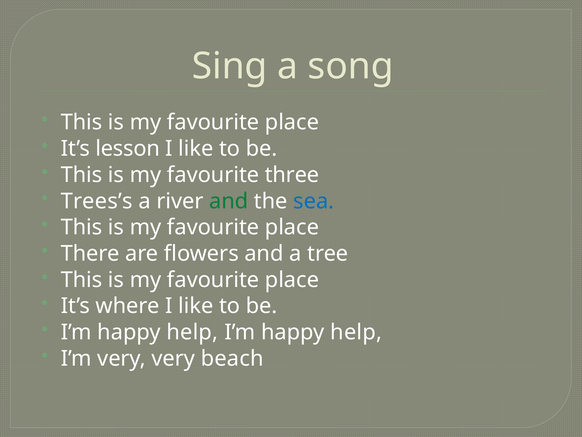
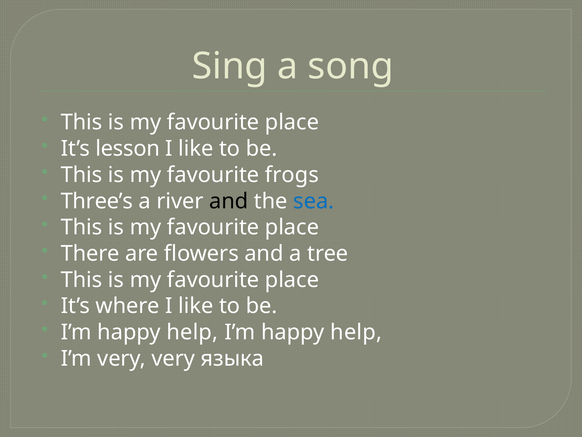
three: three -> frogs
Trees’s: Trees’s -> Three’s
and at (229, 201) colour: green -> black
beach: beach -> языка
